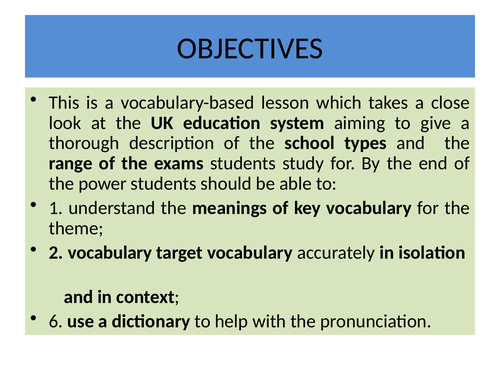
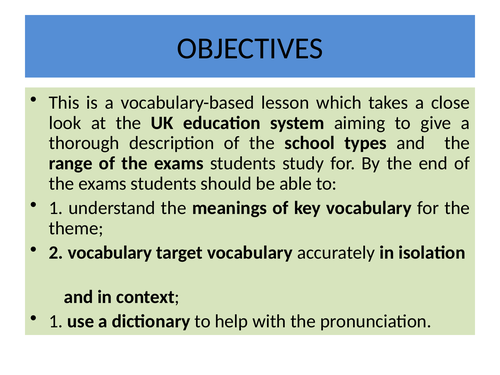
power at (103, 184): power -> exams
6 at (56, 321): 6 -> 1
